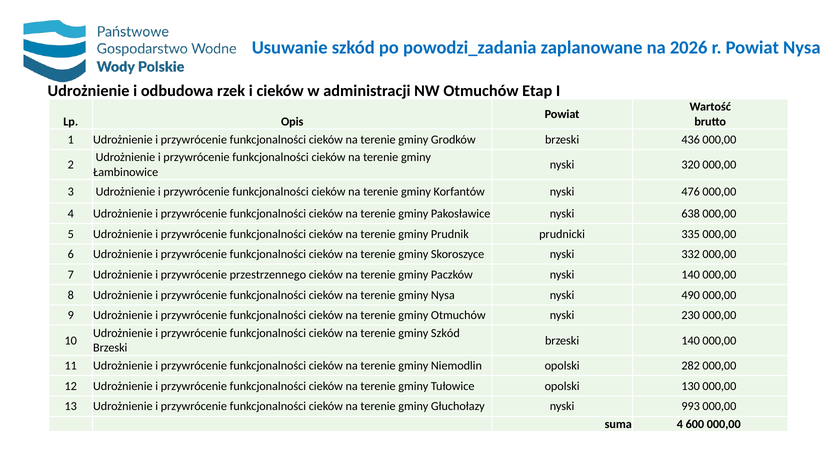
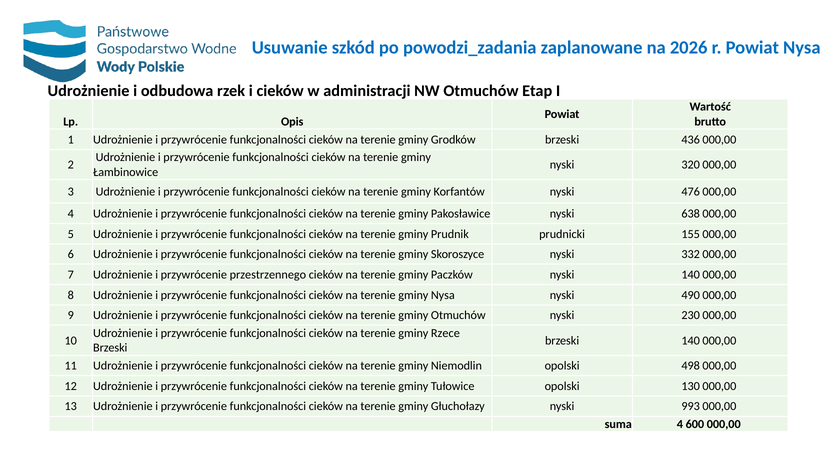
335: 335 -> 155
gminy Szkód: Szkód -> Rzece
282: 282 -> 498
